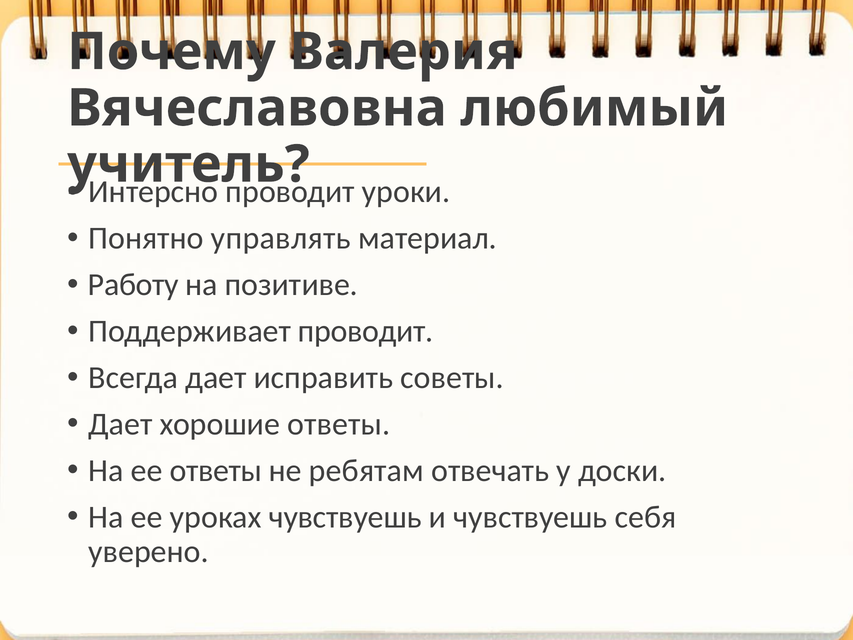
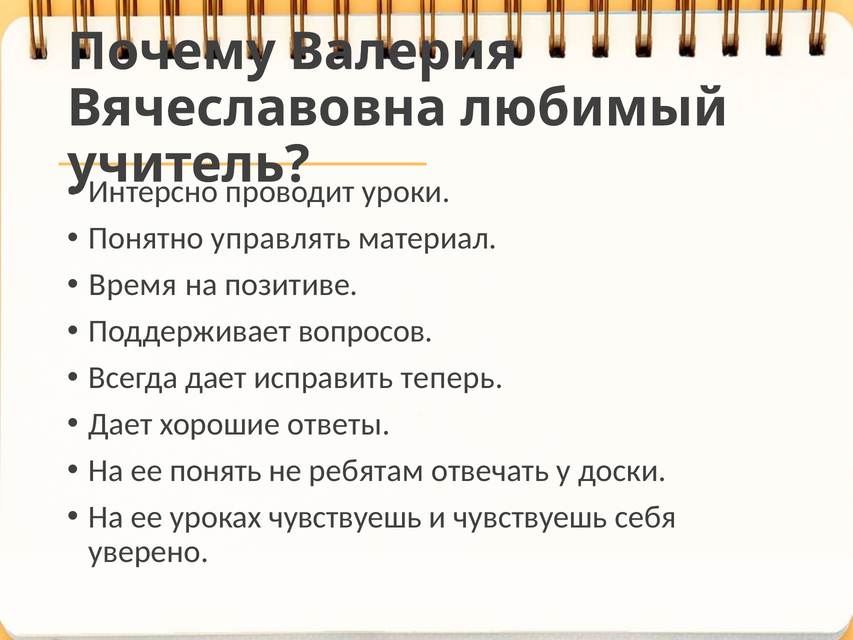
Работу: Работу -> Время
Поддерживает проводит: проводит -> вопросов
советы: советы -> теперь
ее ответы: ответы -> понять
